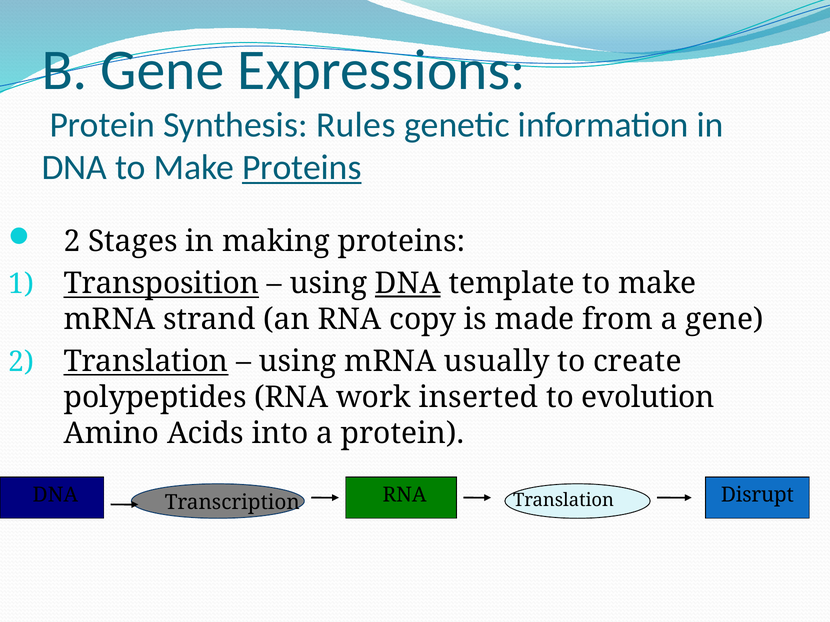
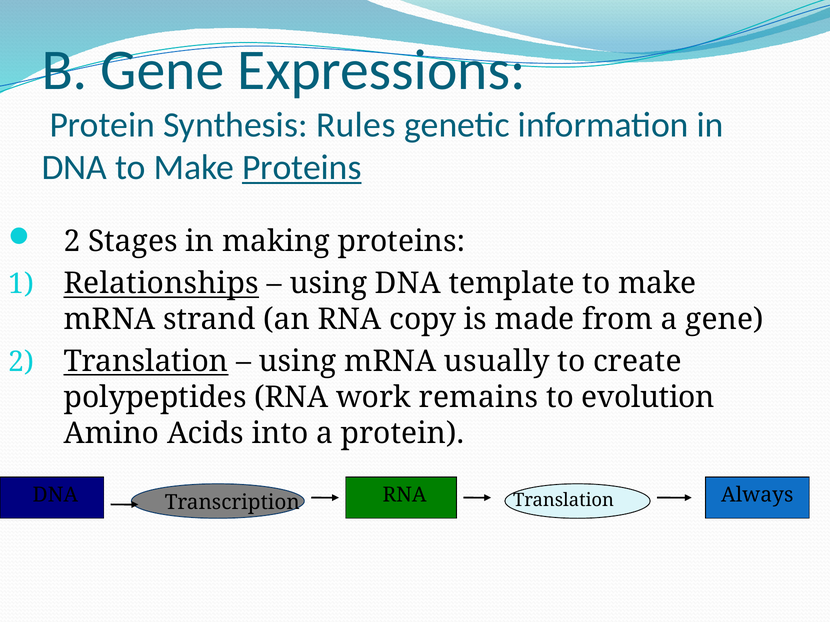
Transposition: Transposition -> Relationships
DNA at (408, 284) underline: present -> none
inserted: inserted -> remains
Disrupt: Disrupt -> Always
